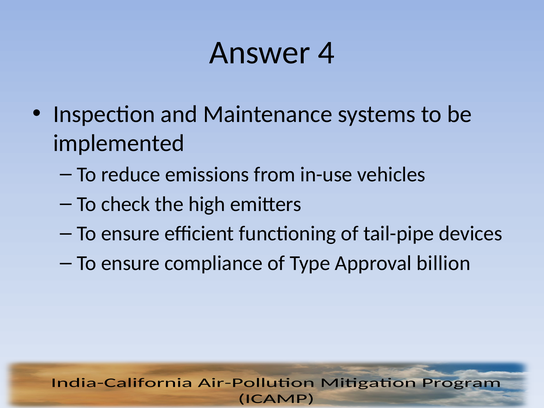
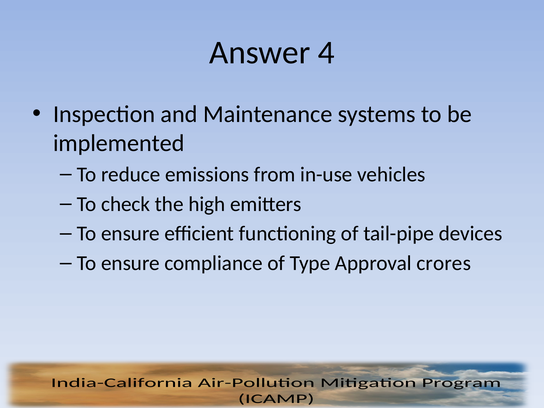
billion: billion -> crores
